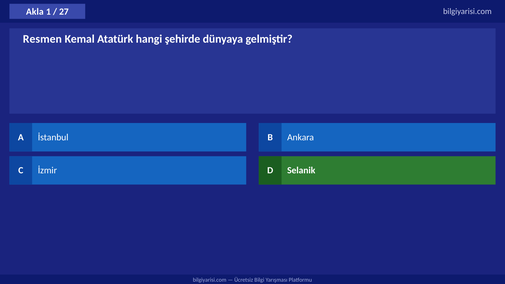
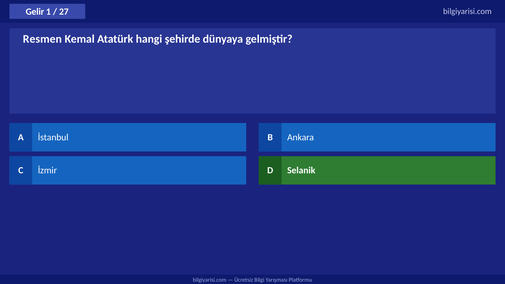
Akla: Akla -> Gelir
